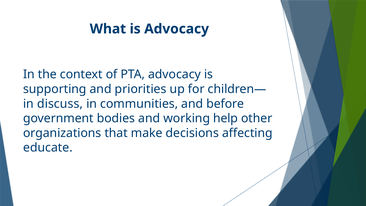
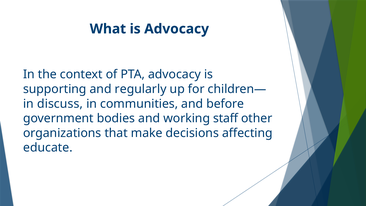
priorities: priorities -> regularly
help: help -> staff
